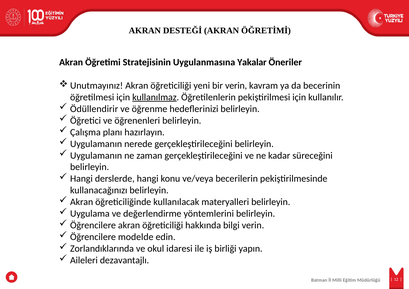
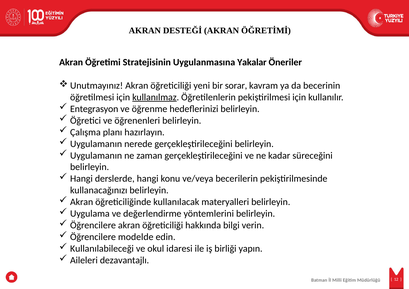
bir verin: verin -> sorar
Ödüllendirir: Ödüllendirir -> Entegrasyon
Zorlandıklarında: Zorlandıklarında -> Kullanılabileceği
